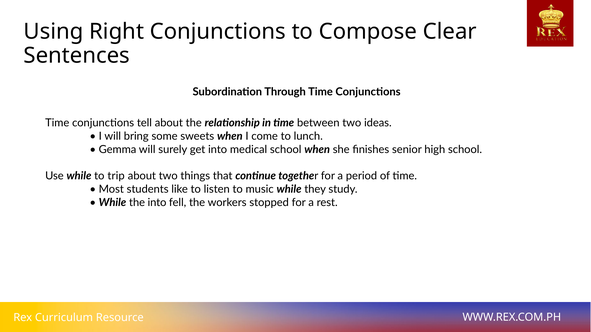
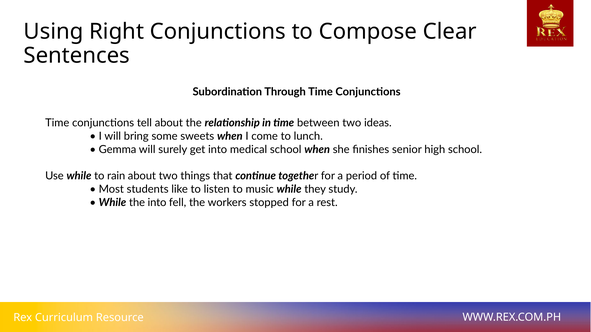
trip: trip -> rain
